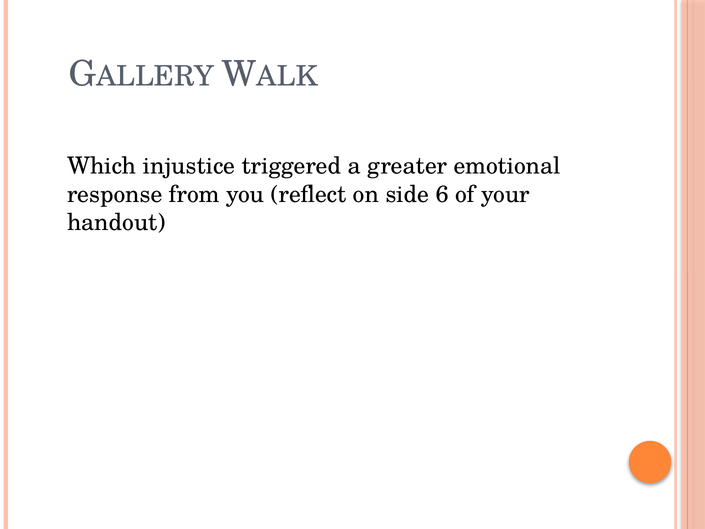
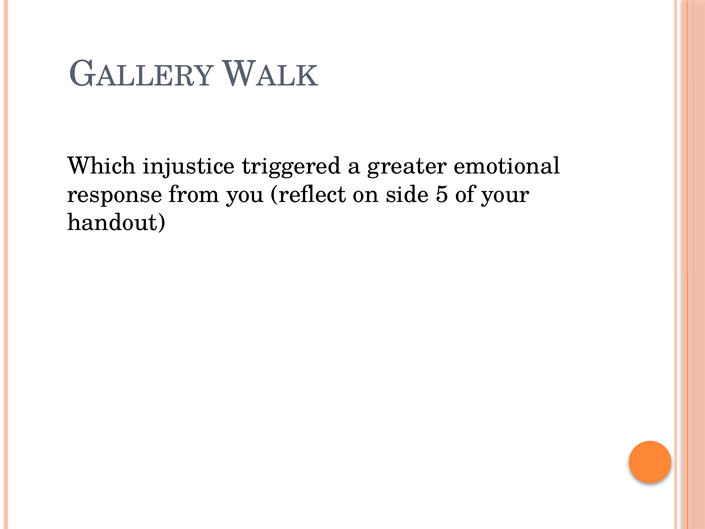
6: 6 -> 5
